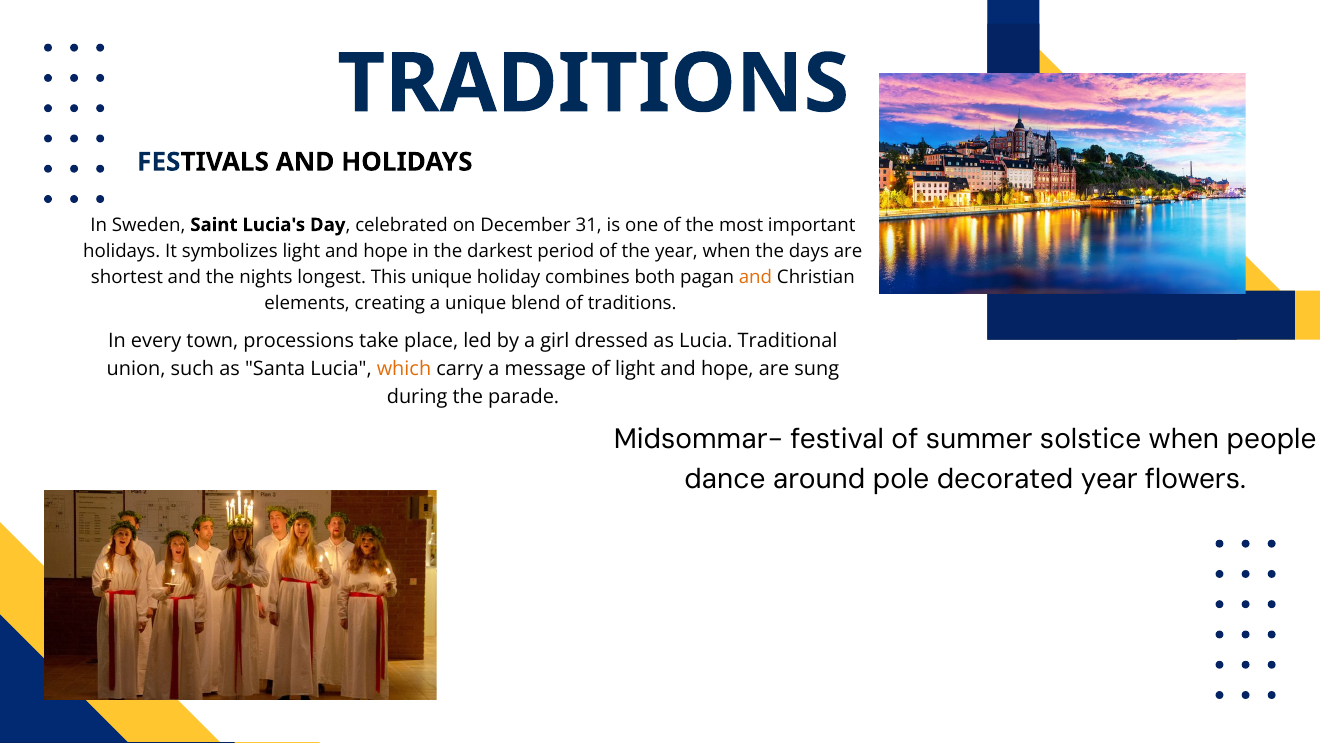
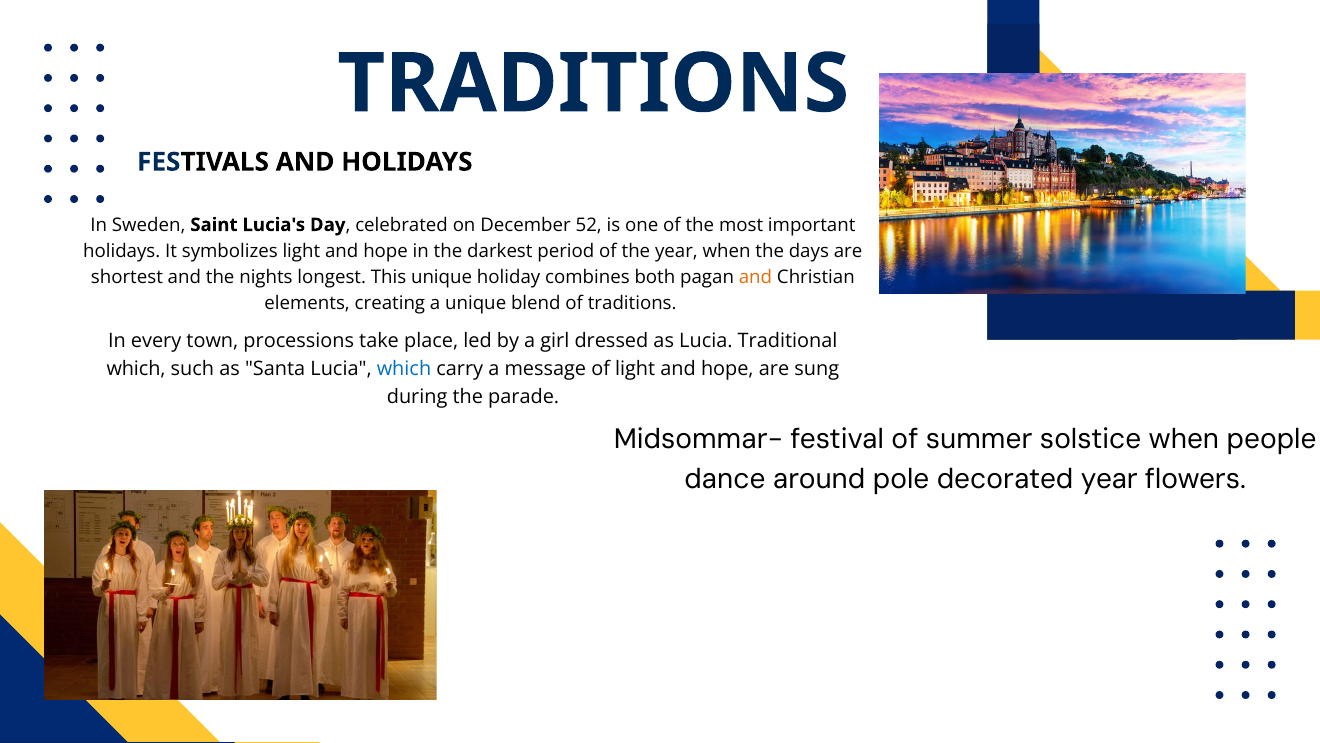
31: 31 -> 52
union at (136, 368): union -> which
which at (404, 368) colour: orange -> blue
